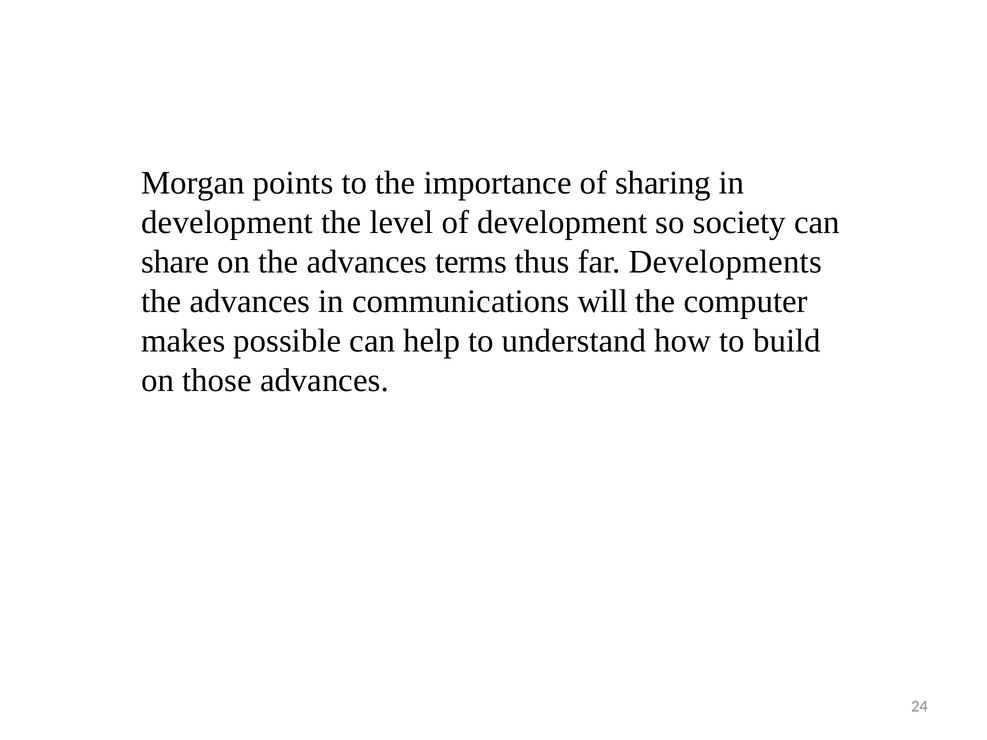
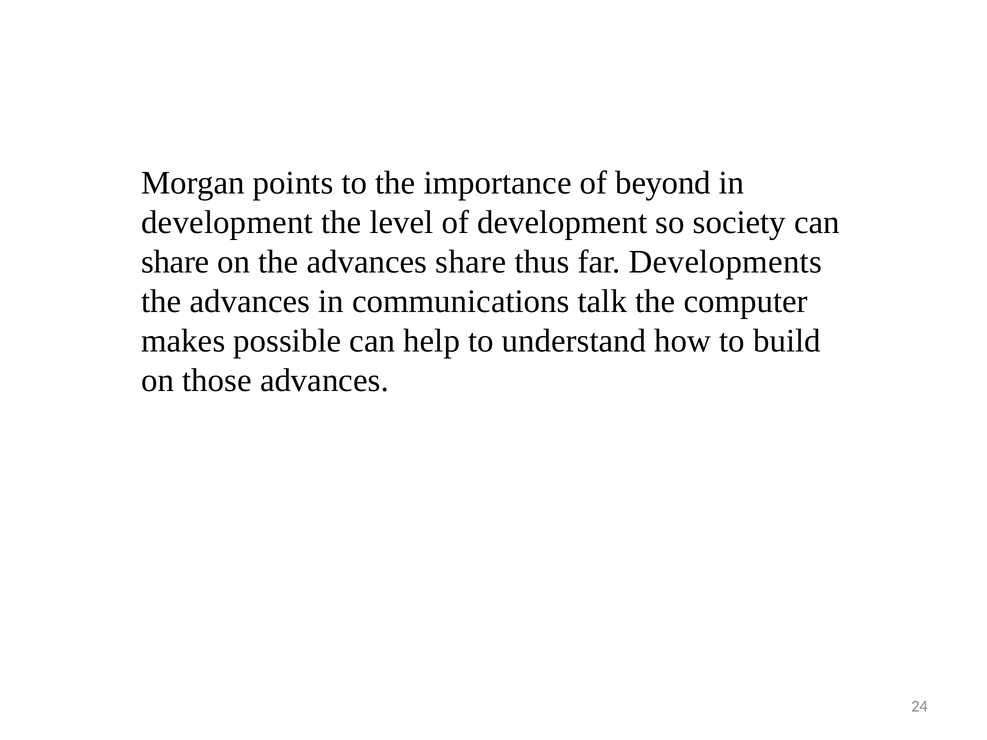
sharing: sharing -> beyond
advances terms: terms -> share
will: will -> talk
